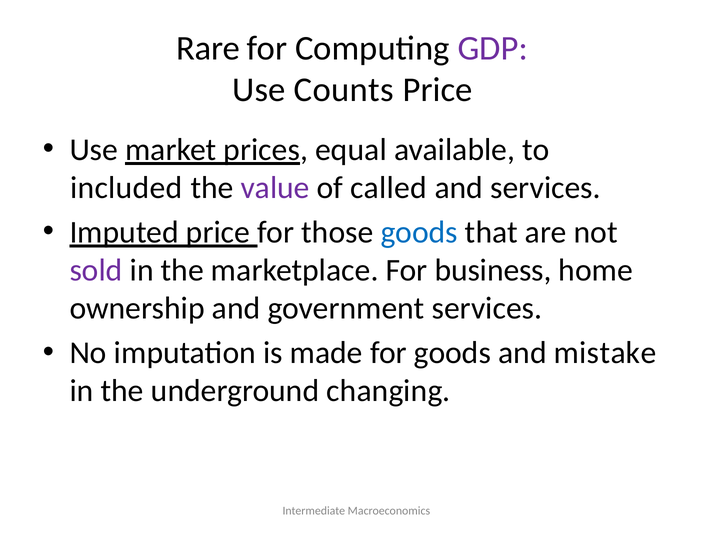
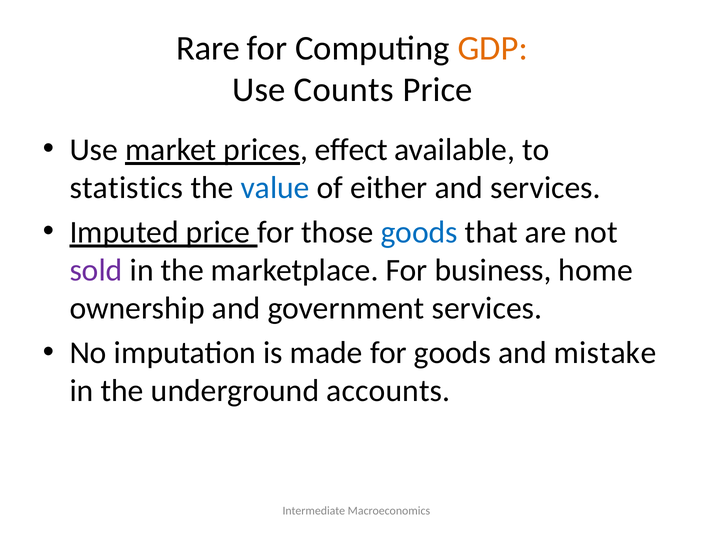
GDP colour: purple -> orange
equal: equal -> effect
included: included -> statistics
value colour: purple -> blue
called: called -> either
changing: changing -> accounts
